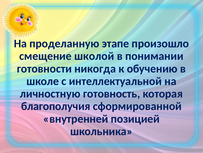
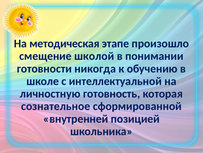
проделанную: проделанную -> методическая
благополучия: благополучия -> сознательное
